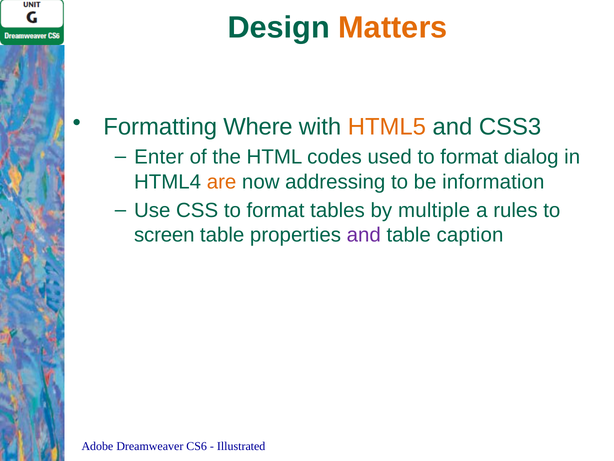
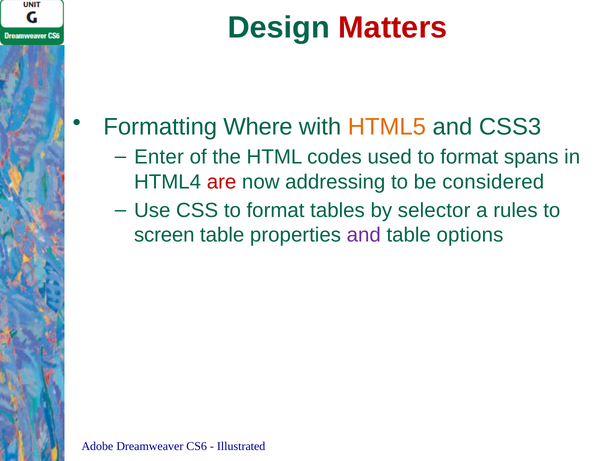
Matters colour: orange -> red
dialog: dialog -> spans
are colour: orange -> red
information: information -> considered
multiple: multiple -> selector
caption: caption -> options
